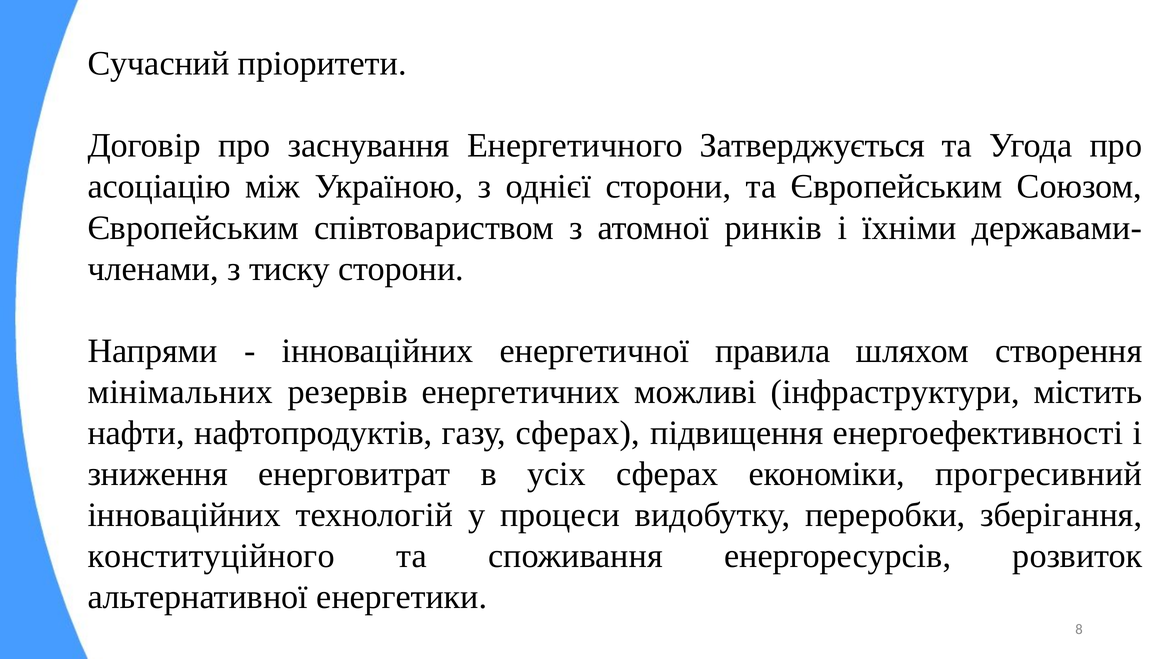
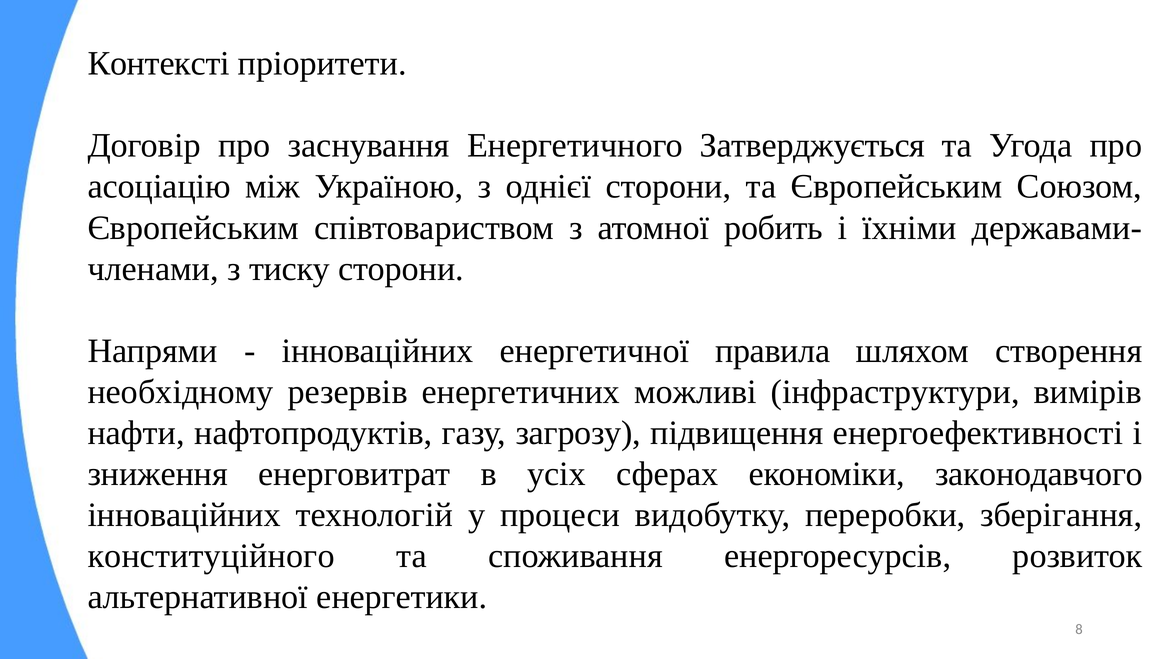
Сучасний: Сучасний -> Контексті
ринків: ринків -> робить
мінімальних: мінімальних -> необхідному
містить: містить -> вимірів
газу сферах: сферах -> загрозу
прогресивний: прогресивний -> законодавчого
